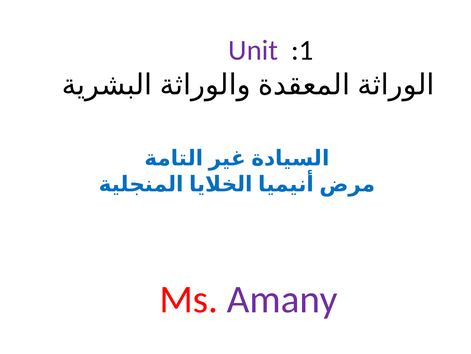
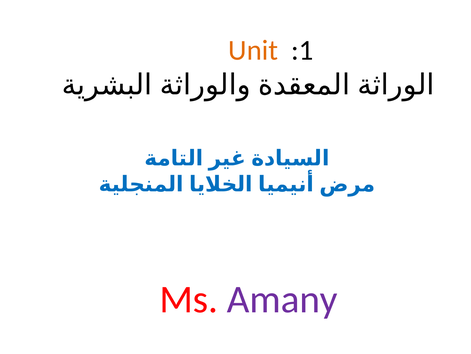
Unit colour: purple -> orange
